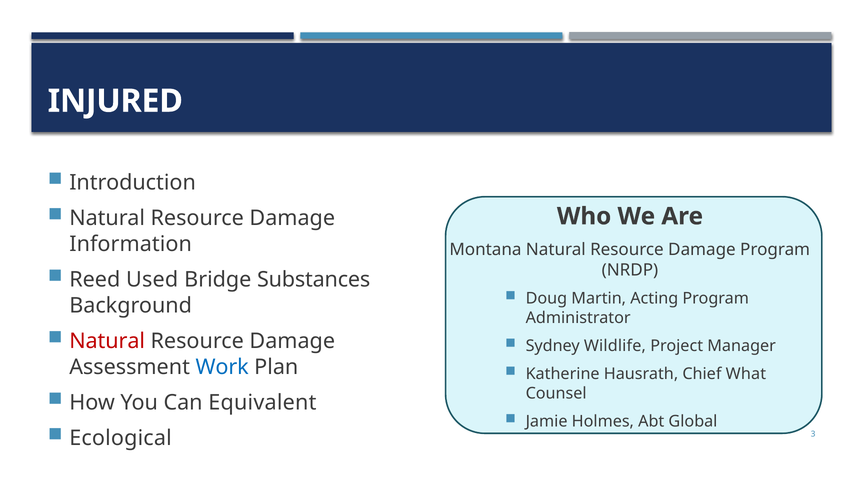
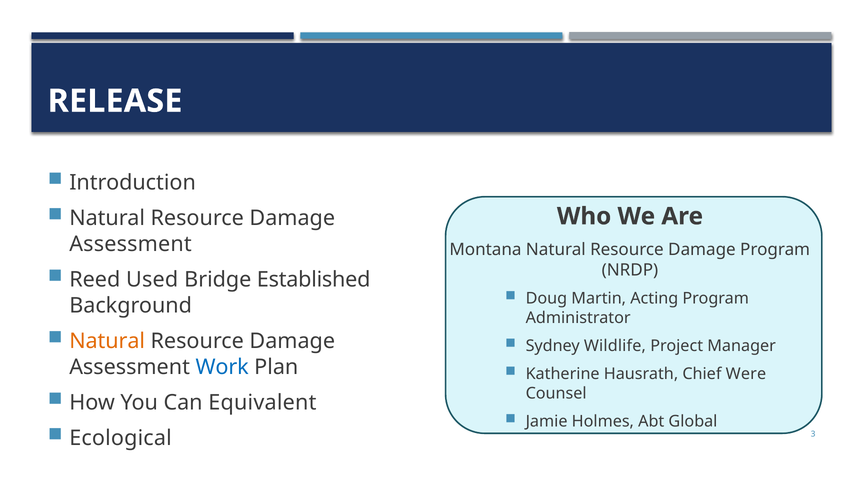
INJURED: INJURED -> RELEASE
Information at (131, 244): Information -> Assessment
Substances: Substances -> Established
Natural at (107, 341) colour: red -> orange
What: What -> Were
